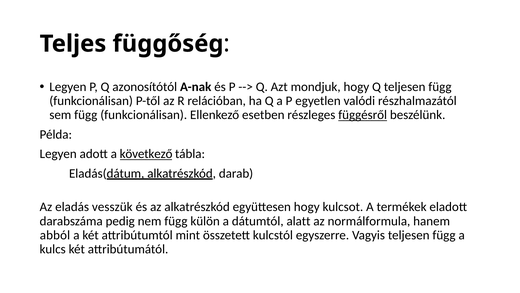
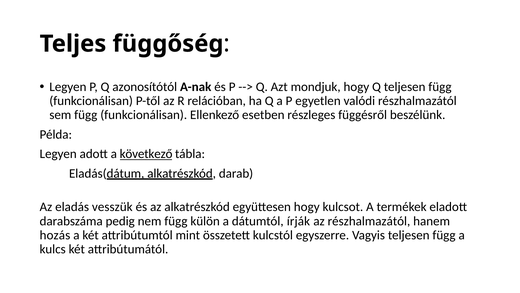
függésről underline: present -> none
alatt: alatt -> írják
az normálformula: normálformula -> részhalmazától
abból: abból -> hozás
